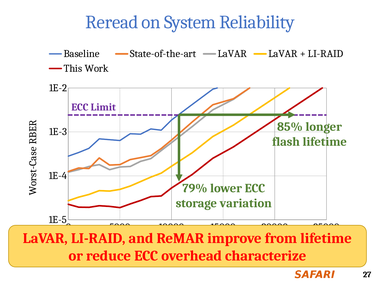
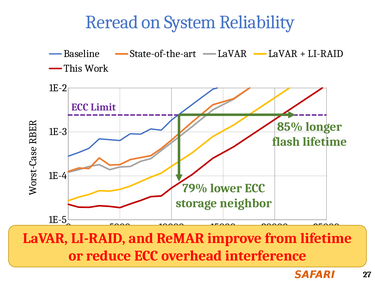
variation: variation -> neighbor
characterize: characterize -> interference
